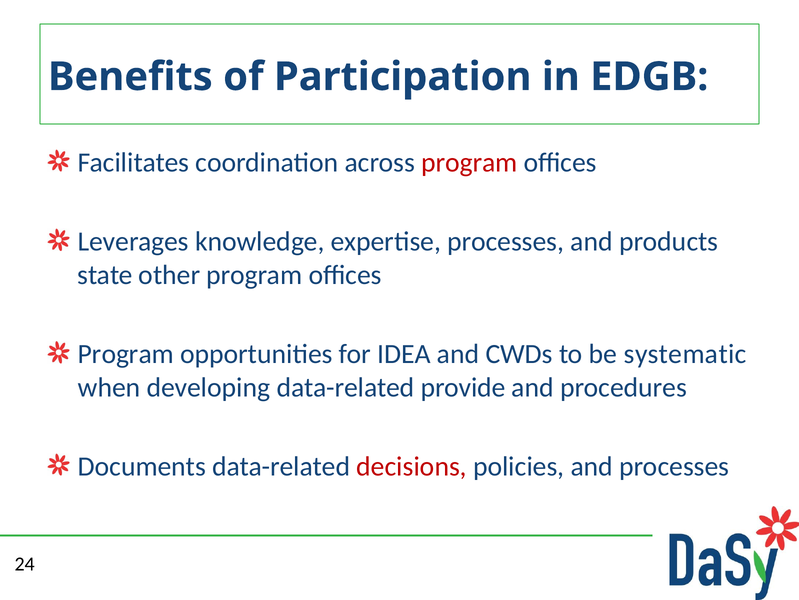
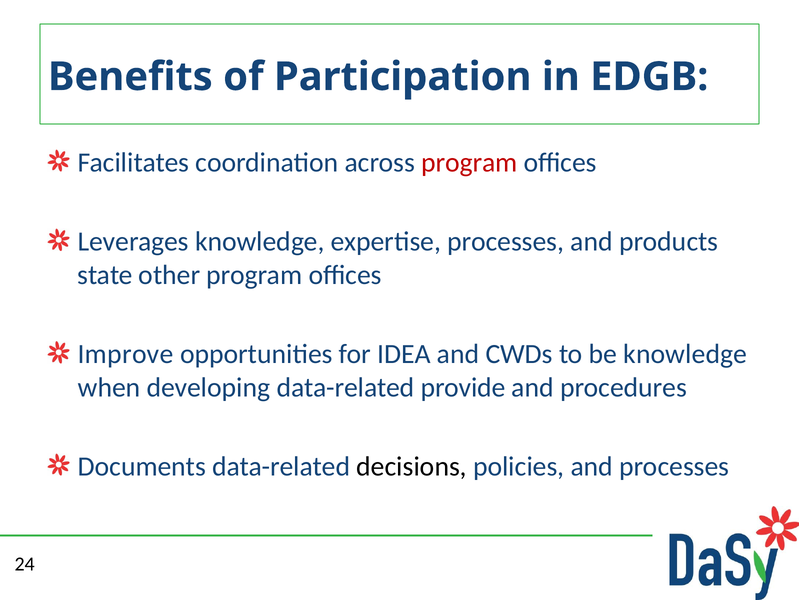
Program at (126, 354): Program -> Improve
be systematic: systematic -> knowledge
decisions colour: red -> black
